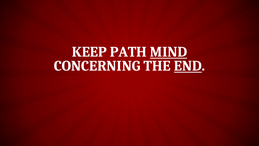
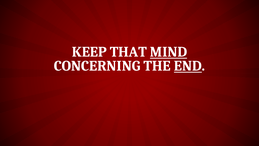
PATH: PATH -> THAT
